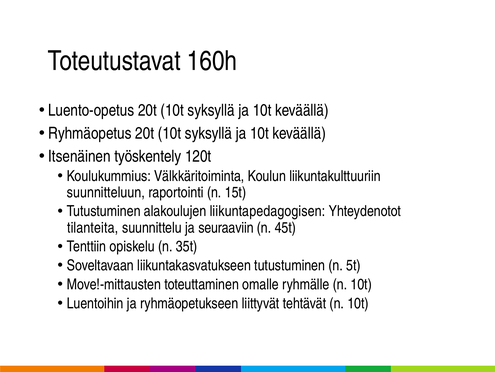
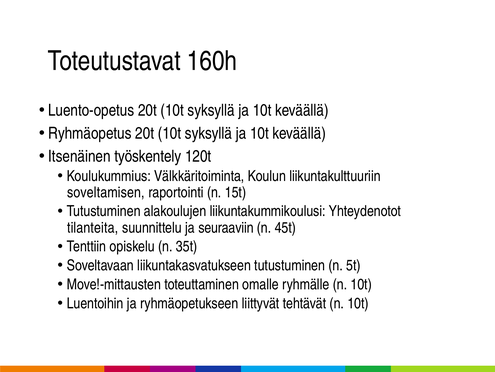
suunnitteluun: suunnitteluun -> soveltamisen
liikuntapedagogisen: liikuntapedagogisen -> liikuntakummikoulusi
